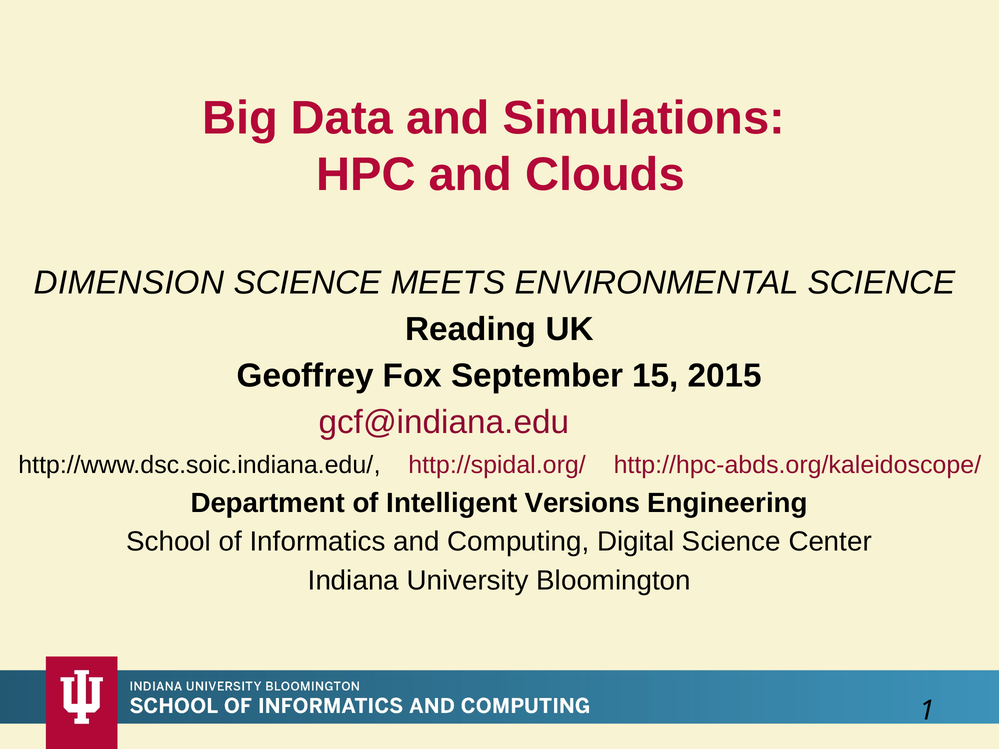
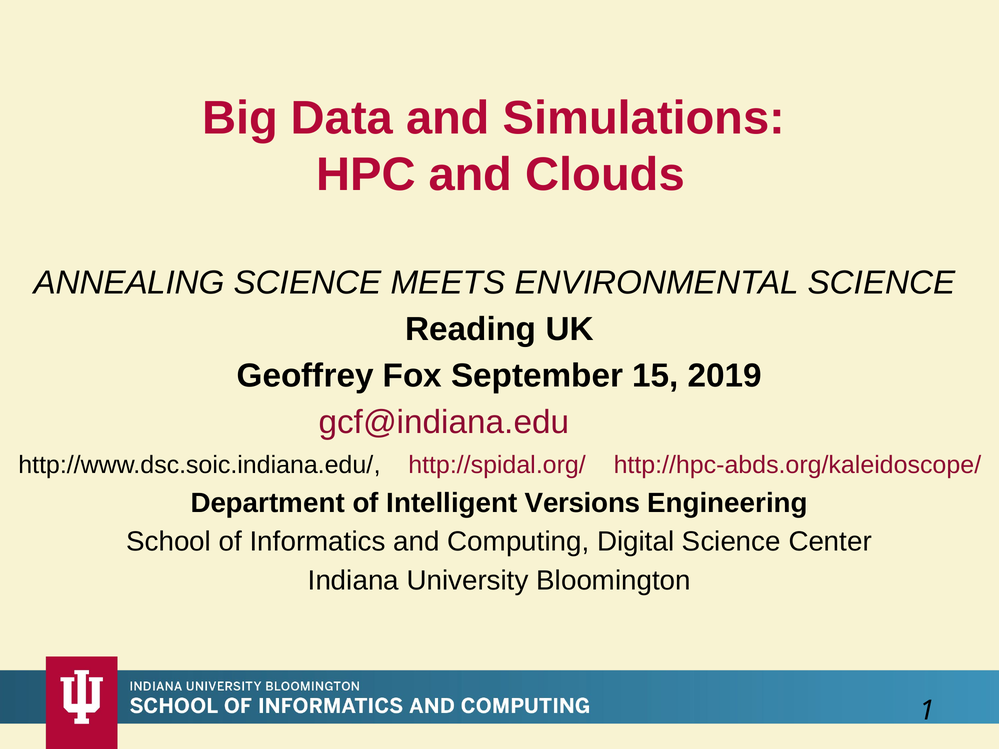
DIMENSION: DIMENSION -> ANNEALING
2015: 2015 -> 2019
